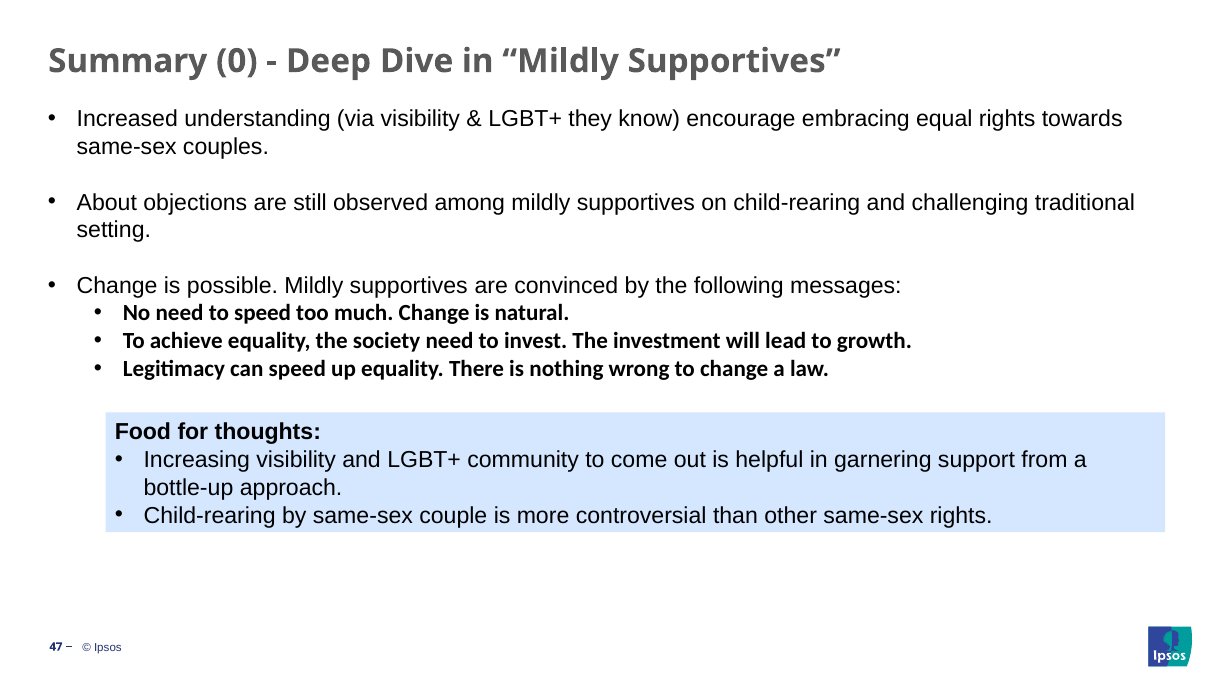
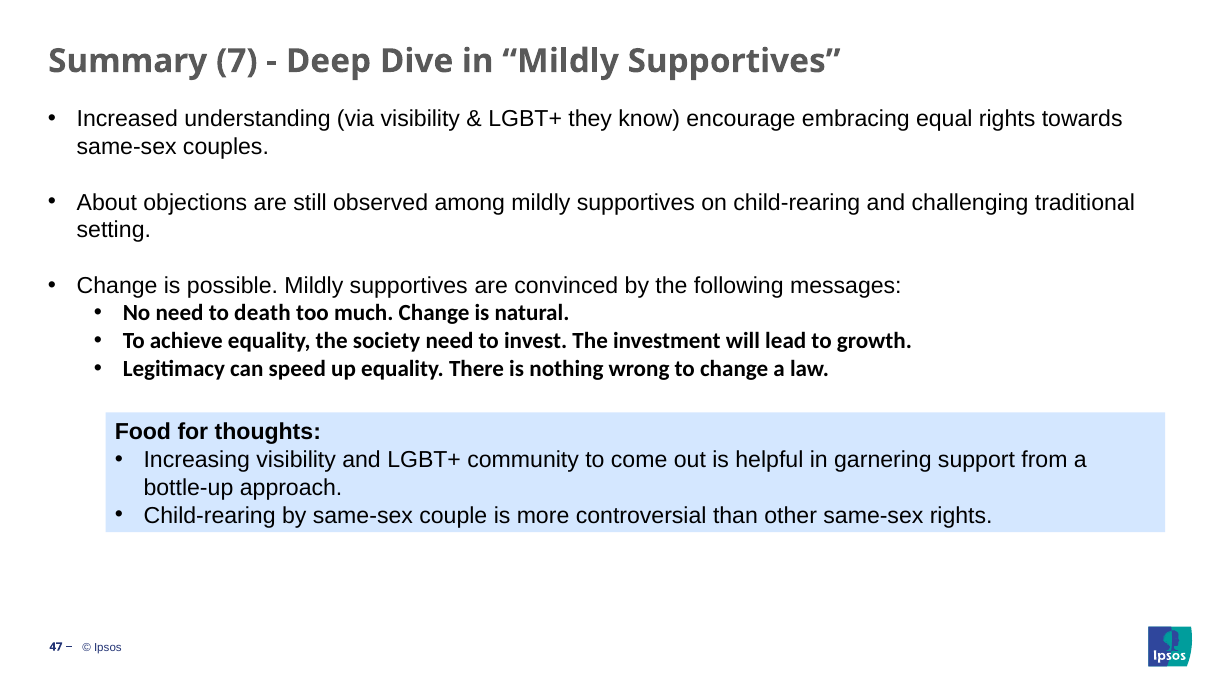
0: 0 -> 7
to speed: speed -> death
